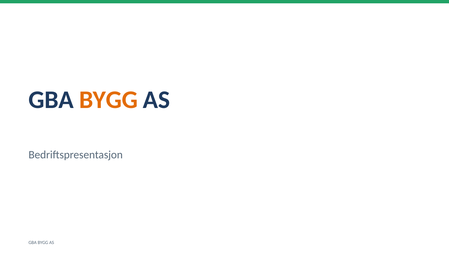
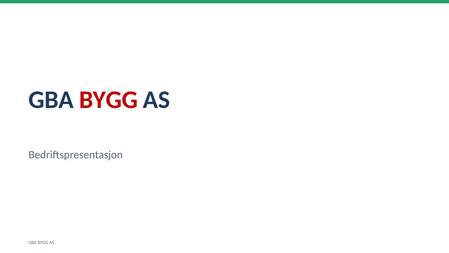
BYGG at (108, 100) colour: orange -> red
